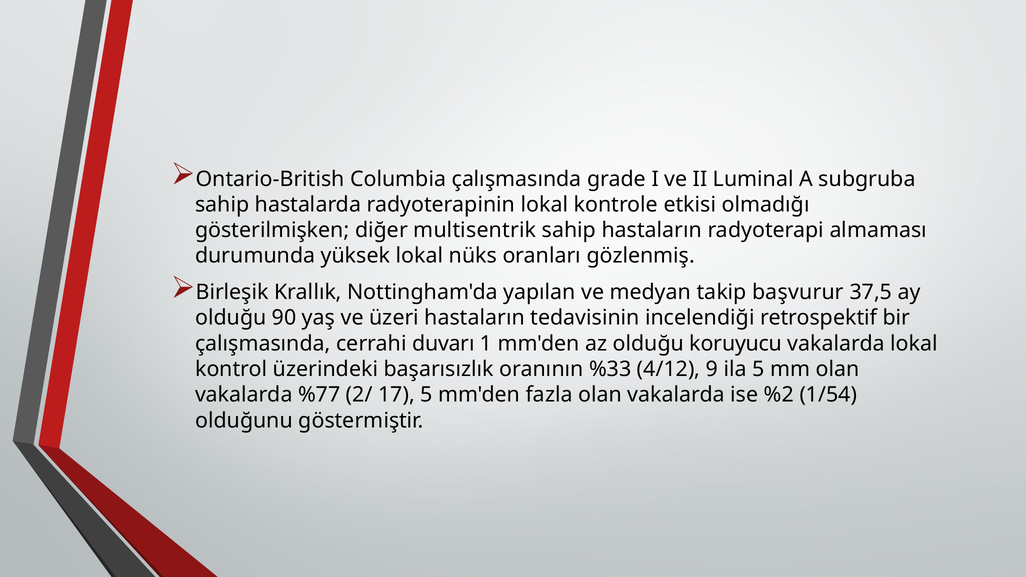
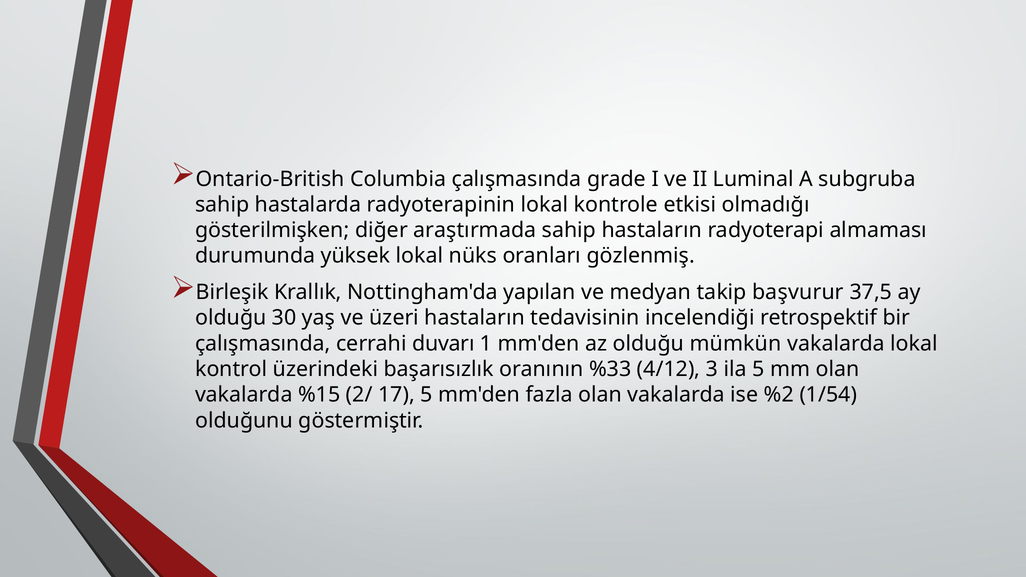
multisentrik: multisentrik -> araştırmada
90: 90 -> 30
koruyucu: koruyucu -> mümkün
9: 9 -> 3
%77: %77 -> %15
